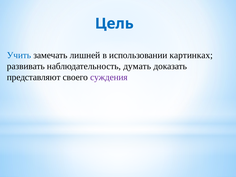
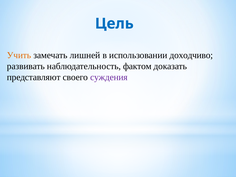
Учить colour: blue -> orange
картинках: картинках -> доходчиво
думать: думать -> фактом
